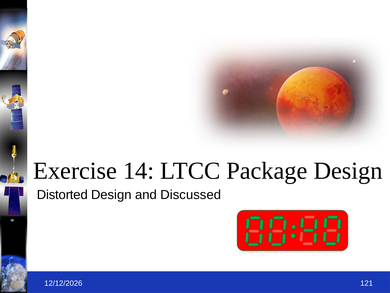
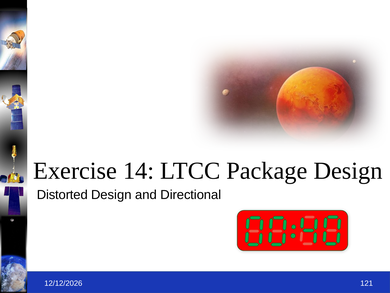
Discussed: Discussed -> Directional
